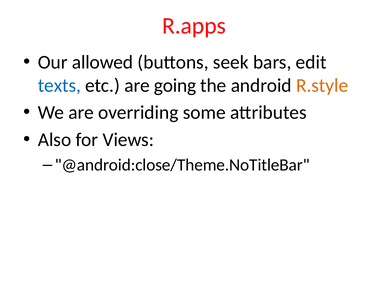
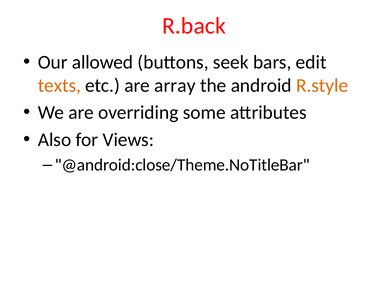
R.apps: R.apps -> R.back
texts colour: blue -> orange
going: going -> array
